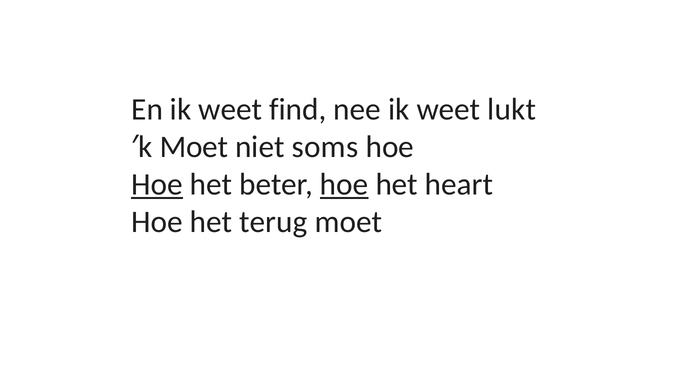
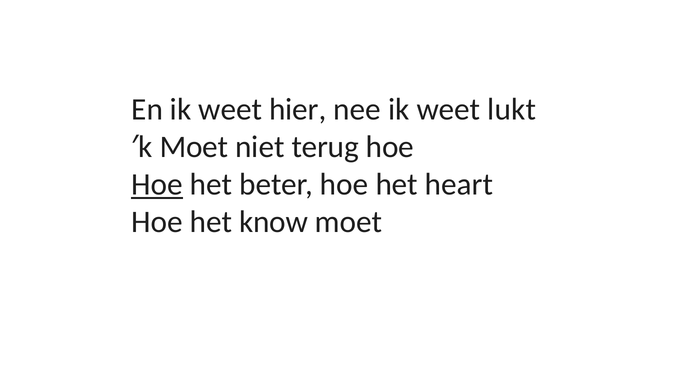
find: find -> hier
soms: soms -> terug
hoe at (344, 185) underline: present -> none
terug: terug -> know
